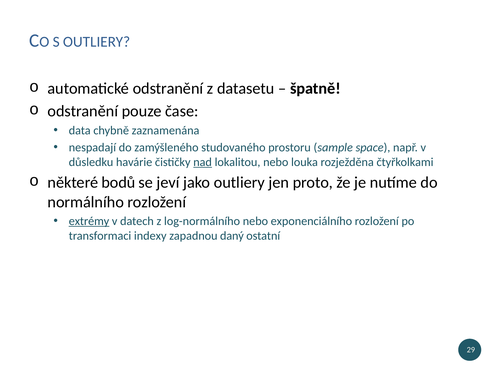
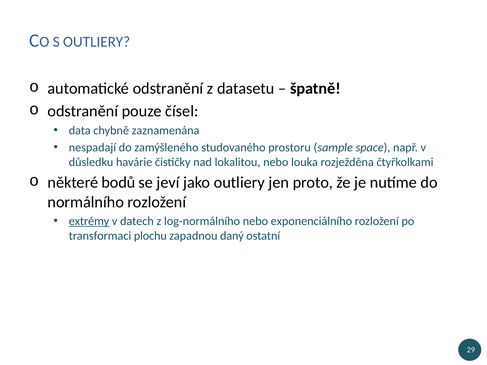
čase: čase -> čísel
nad underline: present -> none
indexy: indexy -> plochu
